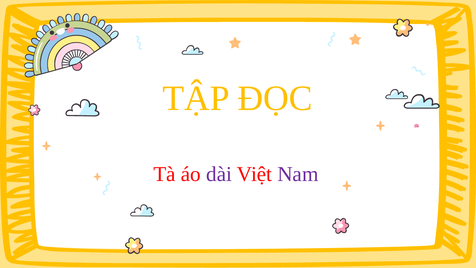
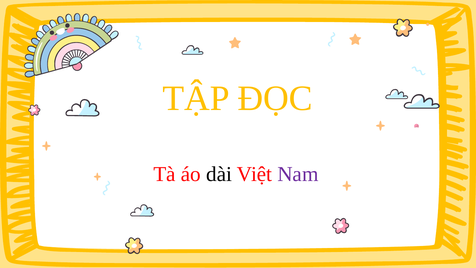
dài colour: purple -> black
